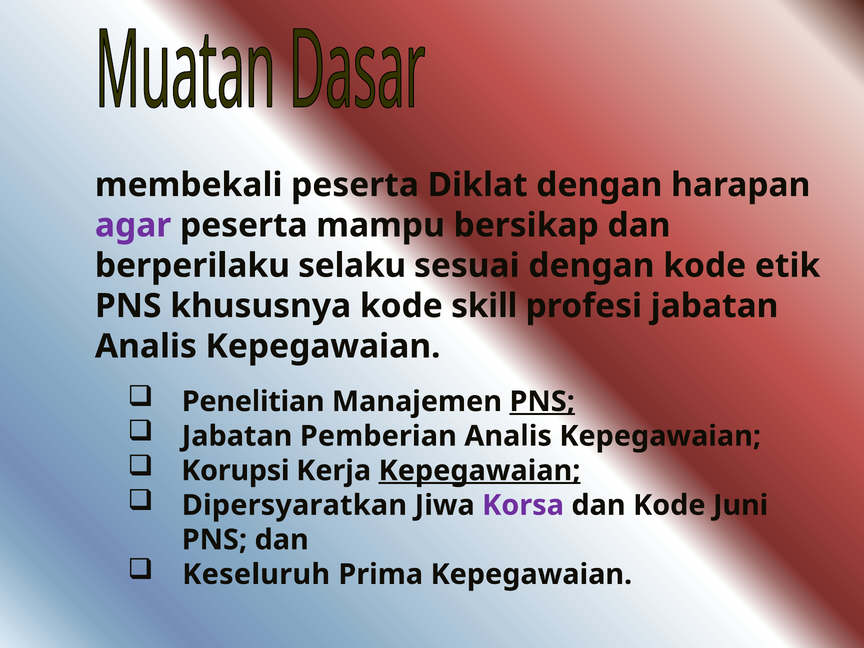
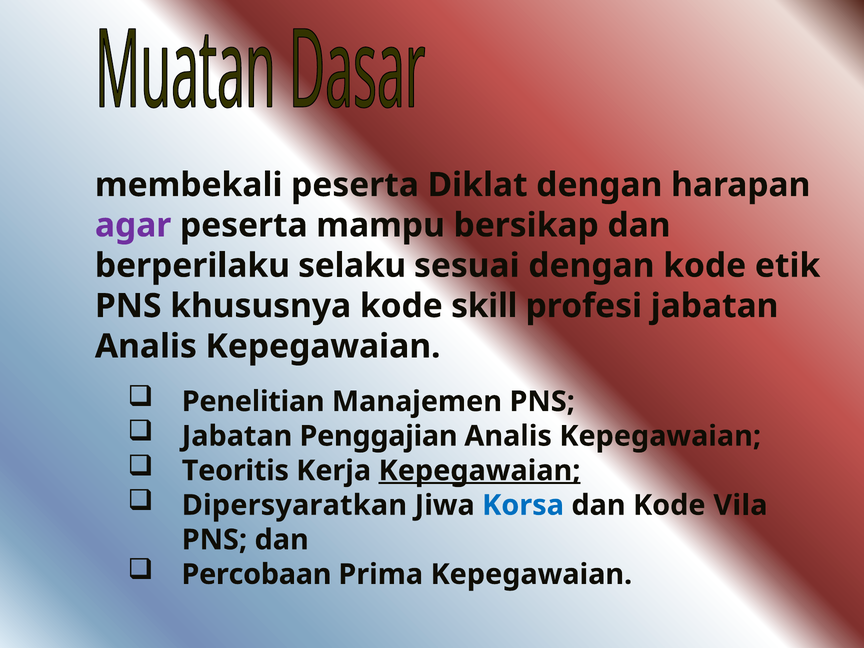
PNS at (542, 402) underline: present -> none
Pemberian: Pemberian -> Penggajian
Korupsi: Korupsi -> Teoritis
Korsa colour: purple -> blue
Juni: Juni -> Vila
Keseluruh: Keseluruh -> Percobaan
